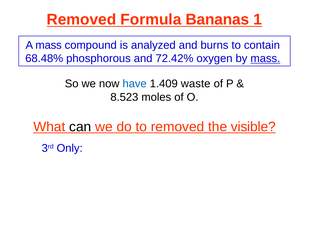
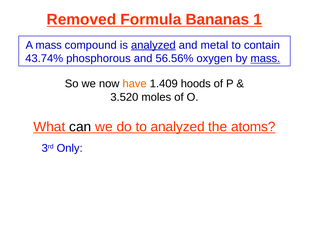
analyzed at (153, 45) underline: none -> present
burns: burns -> metal
68.48%: 68.48% -> 43.74%
72.42%: 72.42% -> 56.56%
have colour: blue -> orange
waste: waste -> hoods
8.523: 8.523 -> 3.520
to removed: removed -> analyzed
visible: visible -> atoms
